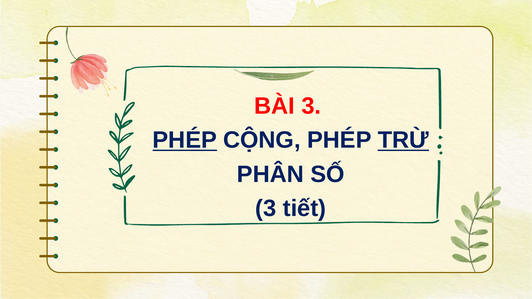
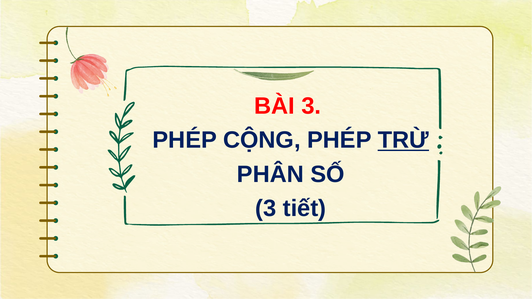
PHÉP at (185, 140) underline: present -> none
